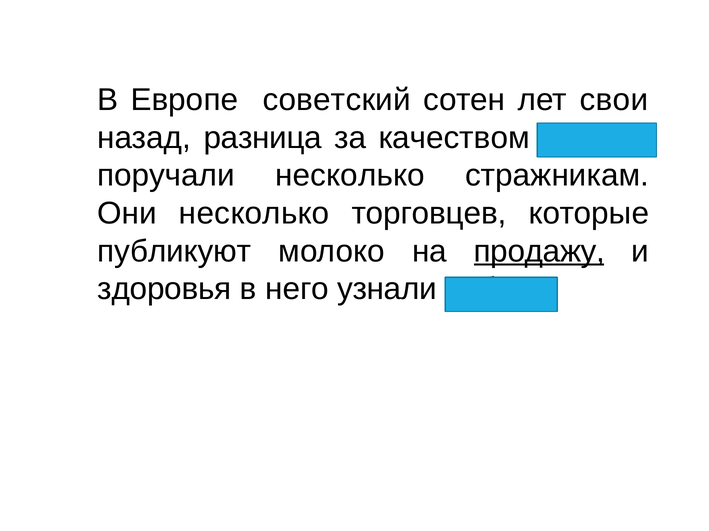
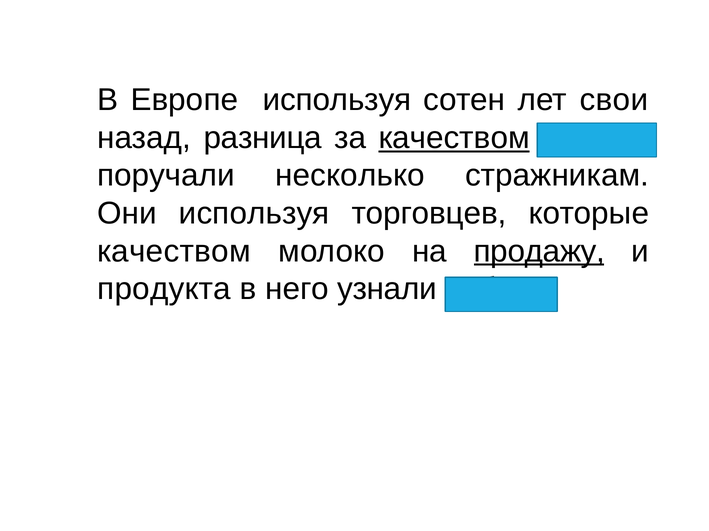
Европе советский: советский -> используя
качеством at (454, 138) underline: none -> present
Они несколько: несколько -> используя
публикуют at (174, 251): публикуют -> качеством
здоровья: здоровья -> продукта
